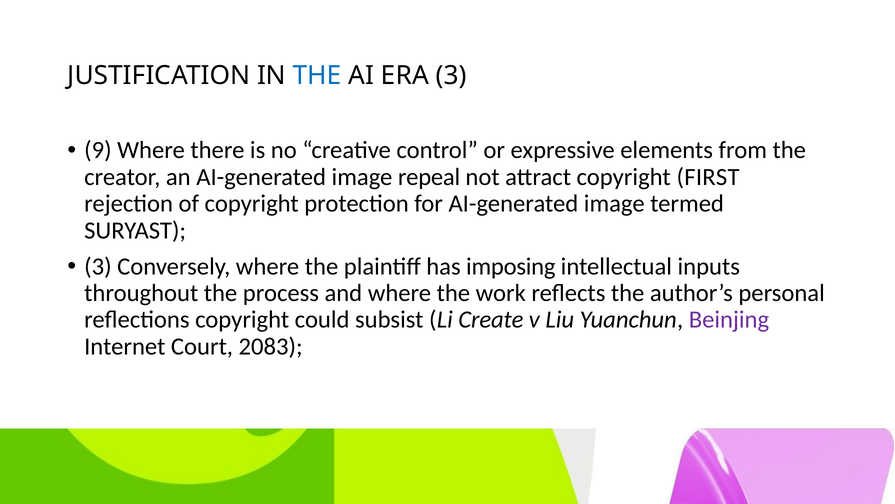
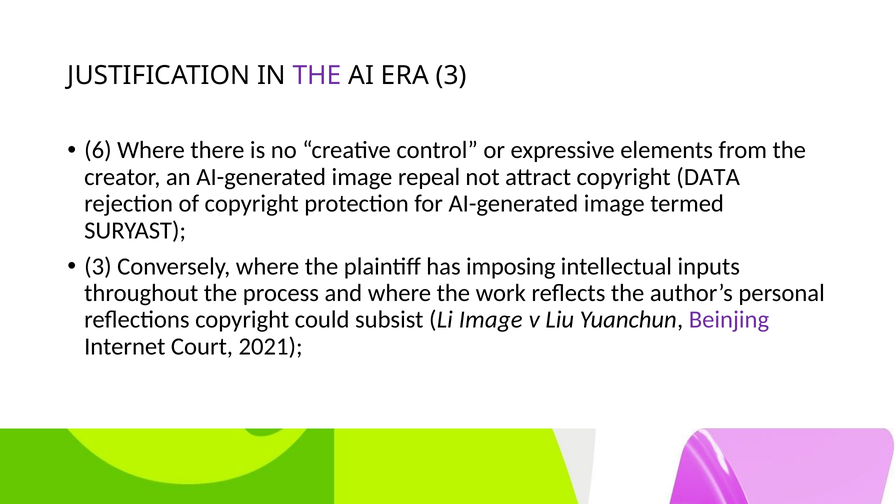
THE at (317, 75) colour: blue -> purple
9: 9 -> 6
FIRST: FIRST -> DATA
Li Create: Create -> Image
2083: 2083 -> 2021
